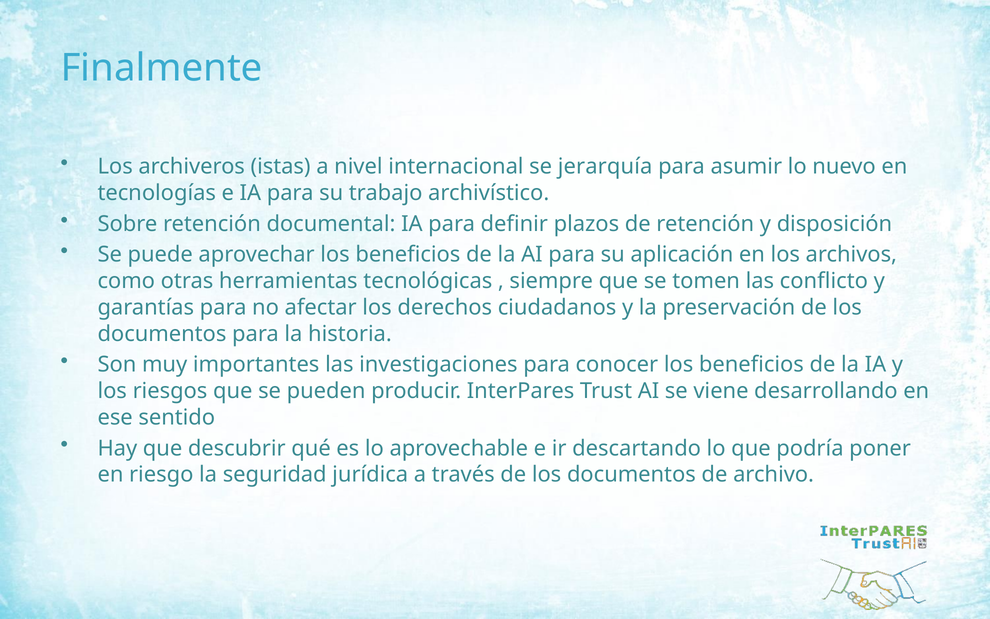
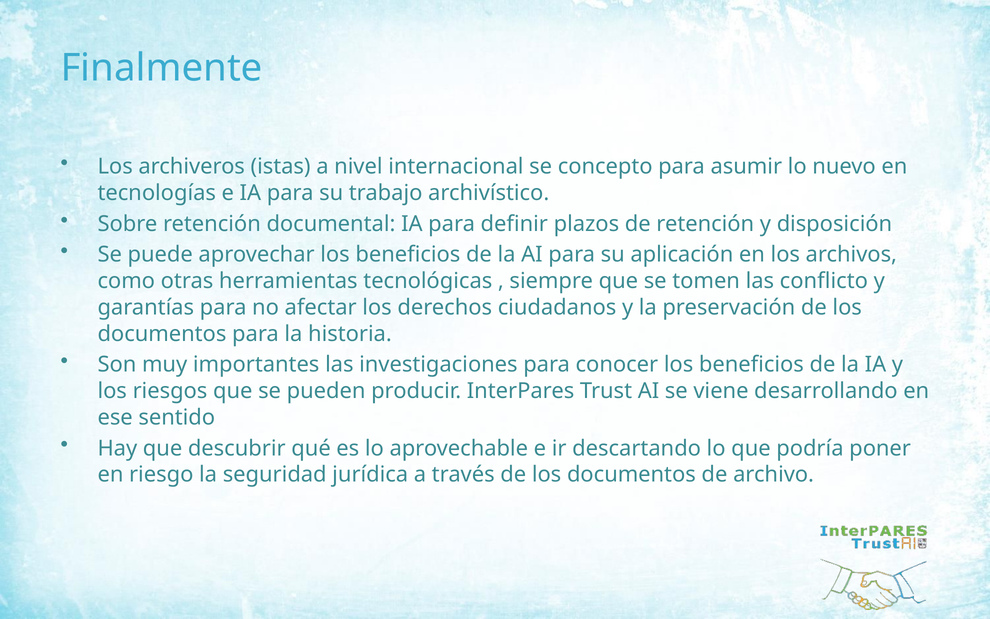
jerarquía: jerarquía -> concepto
